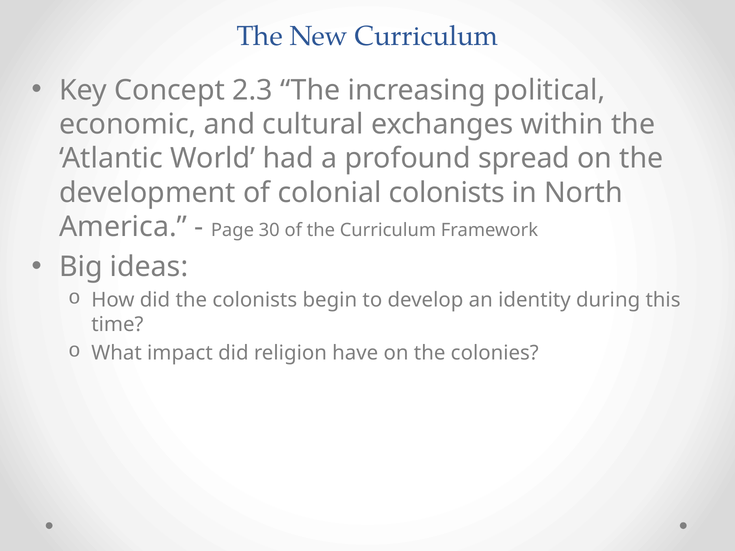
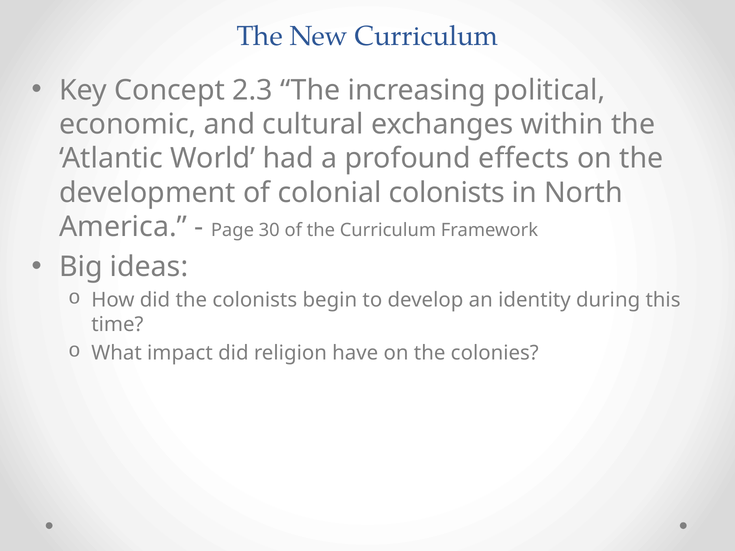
spread: spread -> effects
